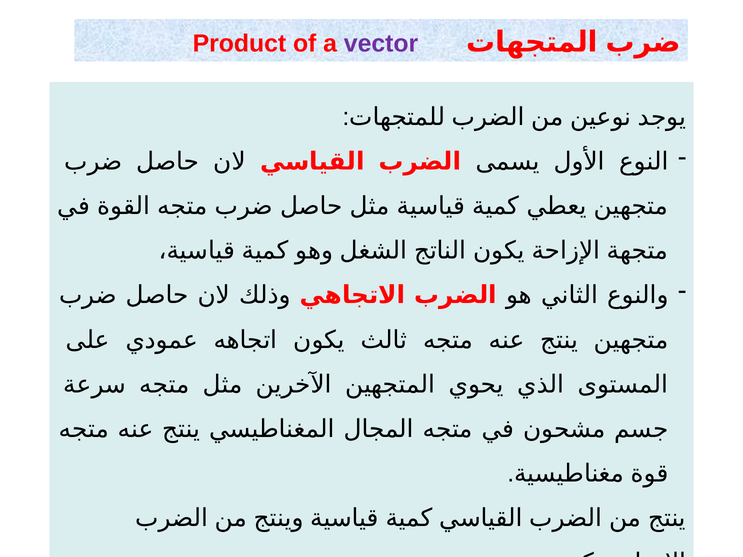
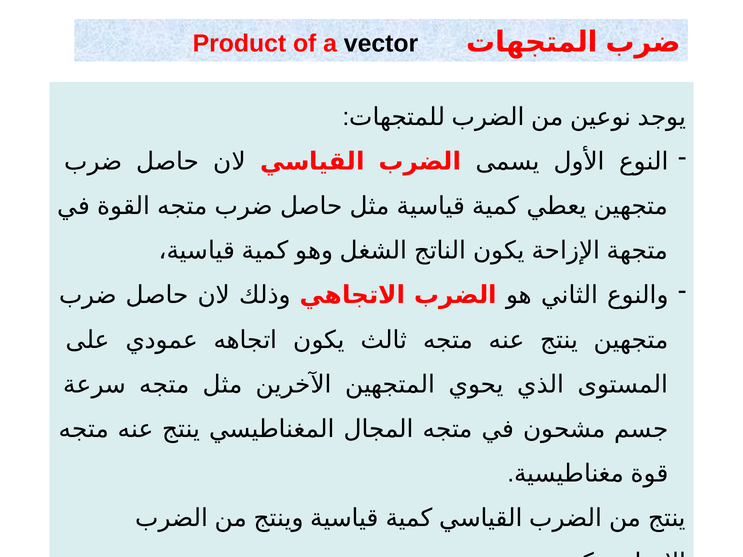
vector colour: purple -> black
